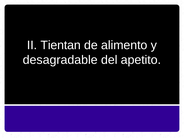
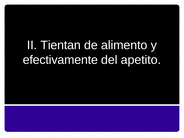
desagradable: desagradable -> efectivamente
